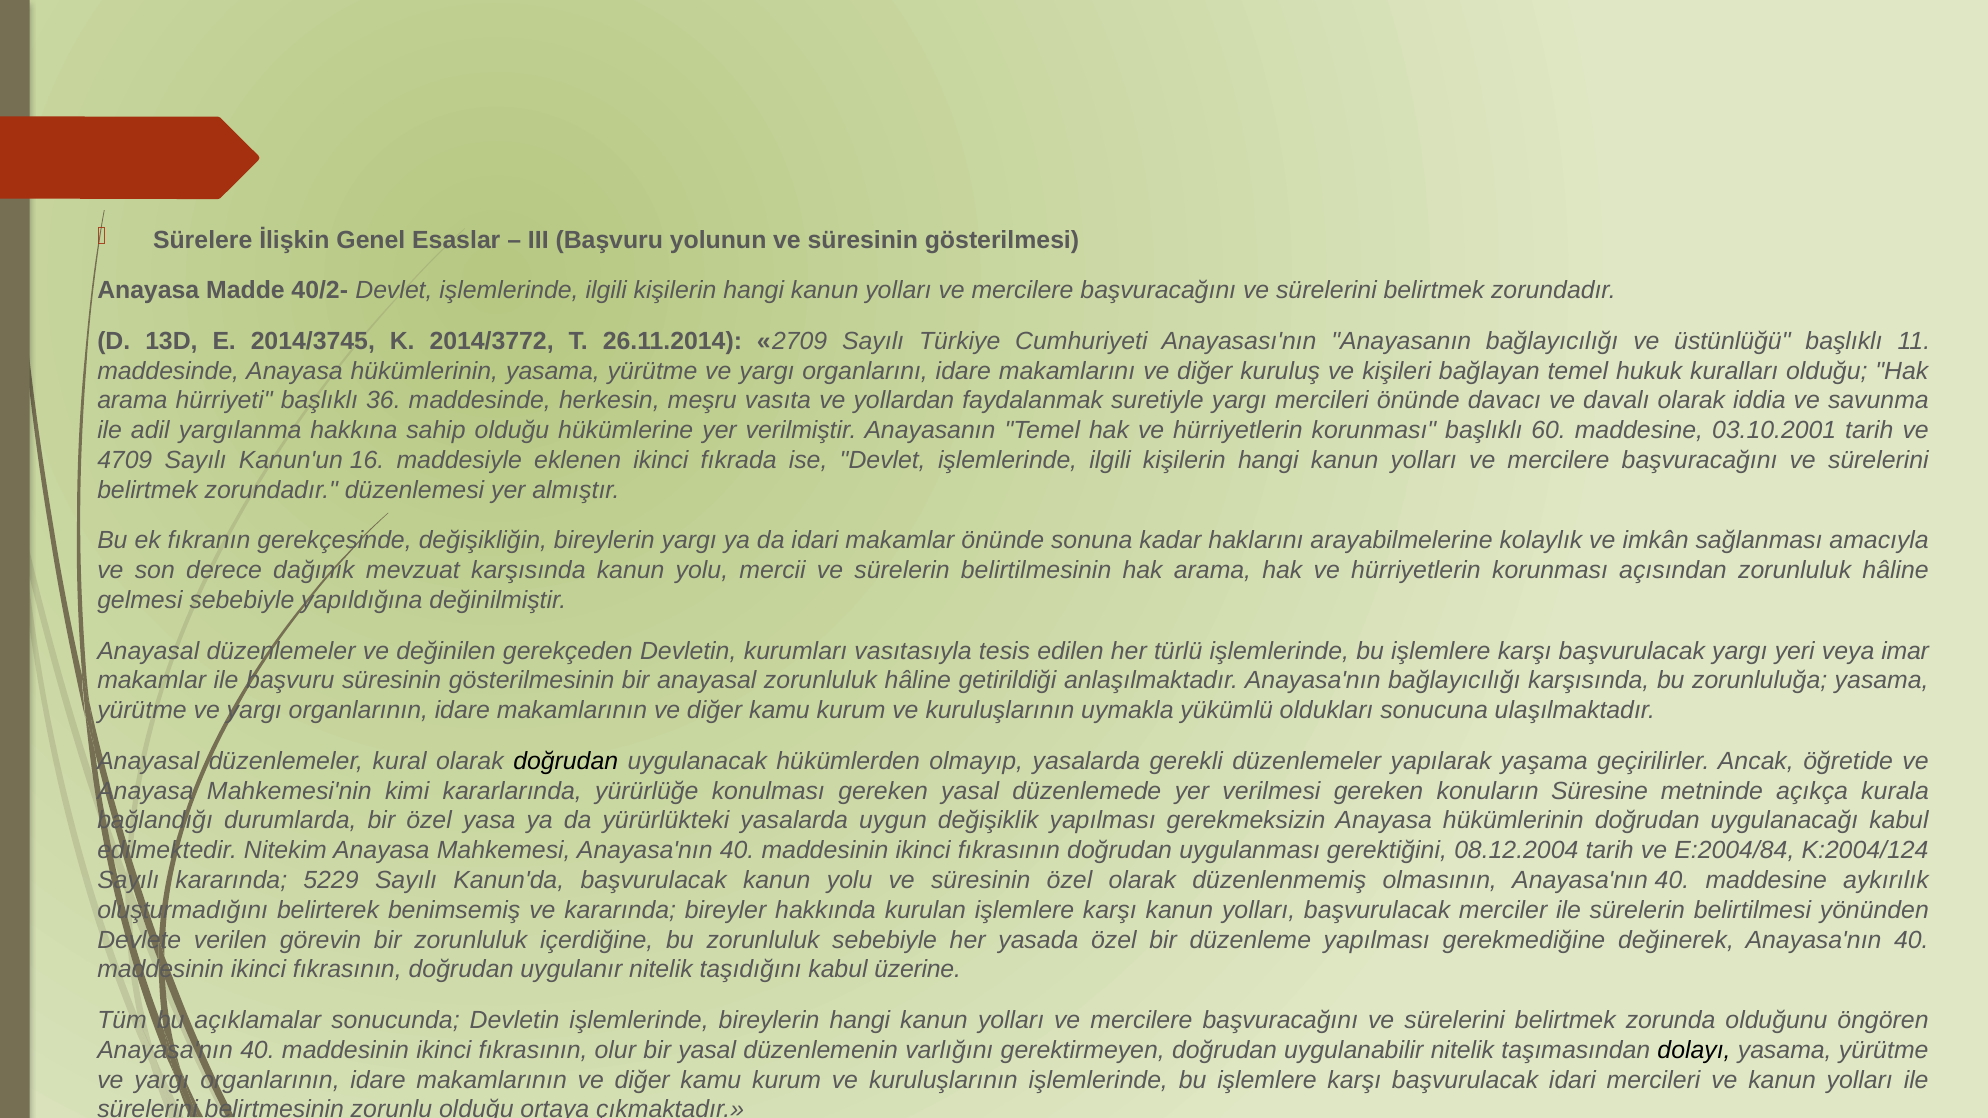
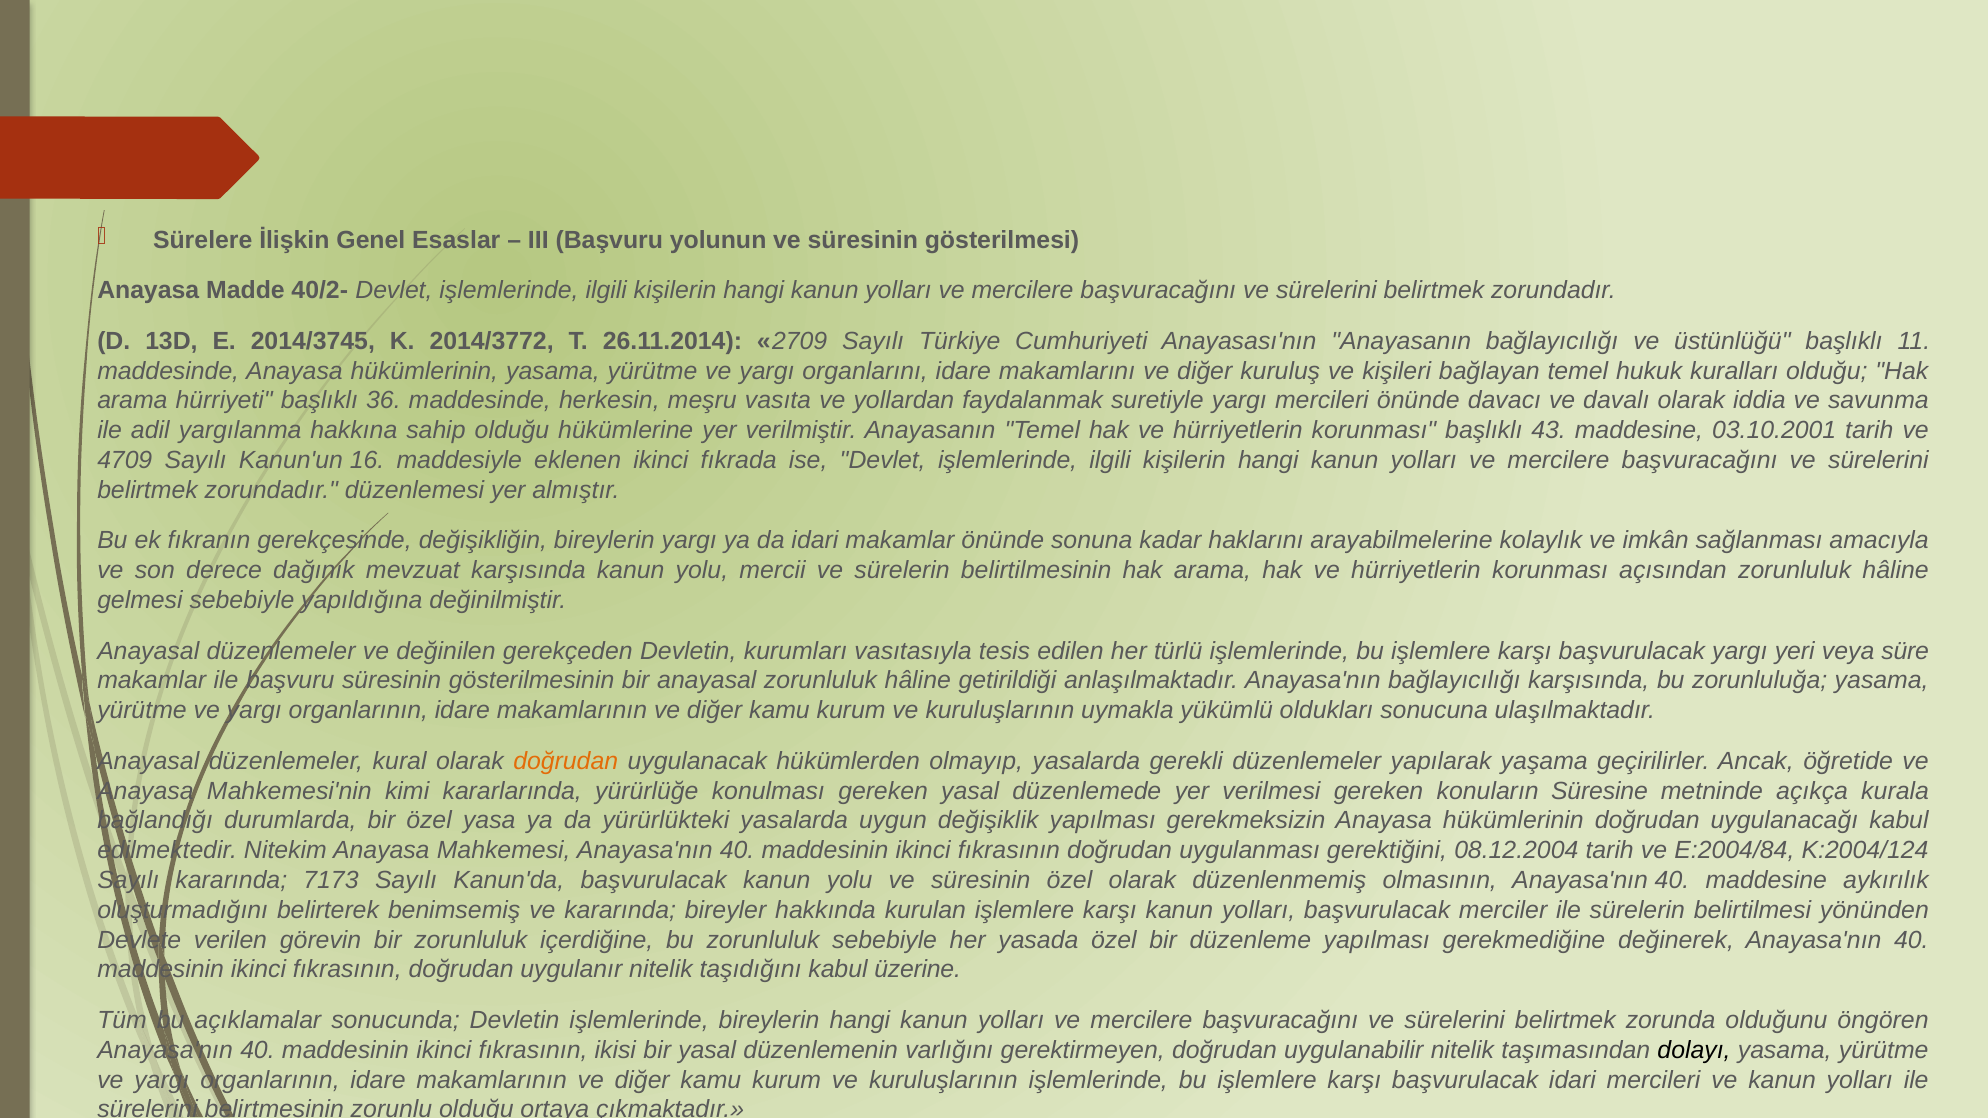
60: 60 -> 43
imar: imar -> süre
doğrudan at (566, 761) colour: black -> orange
5229: 5229 -> 7173
olur: olur -> ikisi
